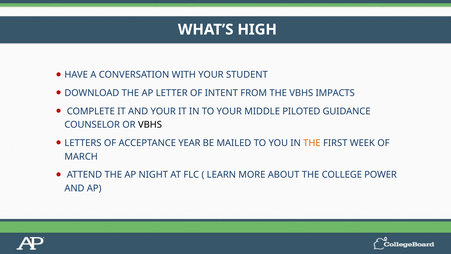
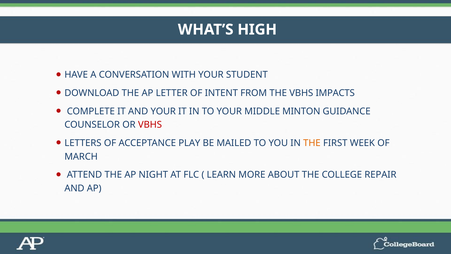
PILOTED: PILOTED -> MINTON
VBHS at (150, 125) colour: black -> red
YEAR: YEAR -> PLAY
POWER: POWER -> REPAIR
